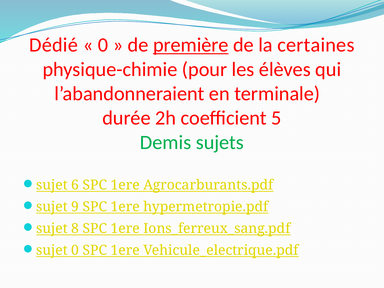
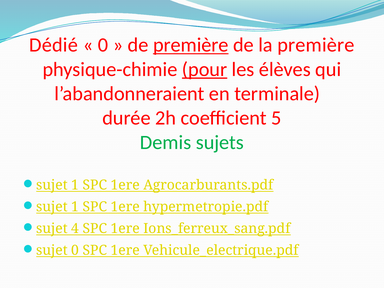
la certaines: certaines -> première
pour underline: none -> present
6 at (75, 185): 6 -> 1
9 at (75, 207): 9 -> 1
8: 8 -> 4
